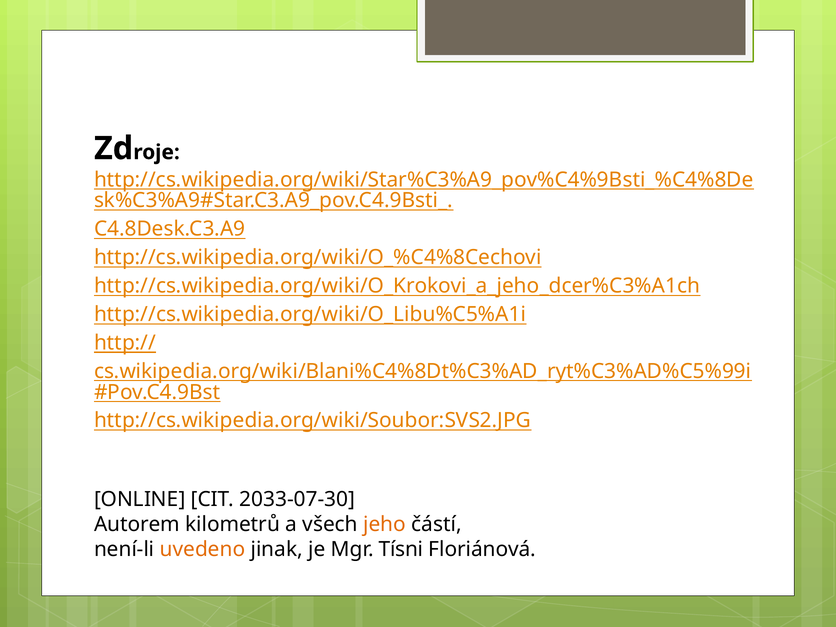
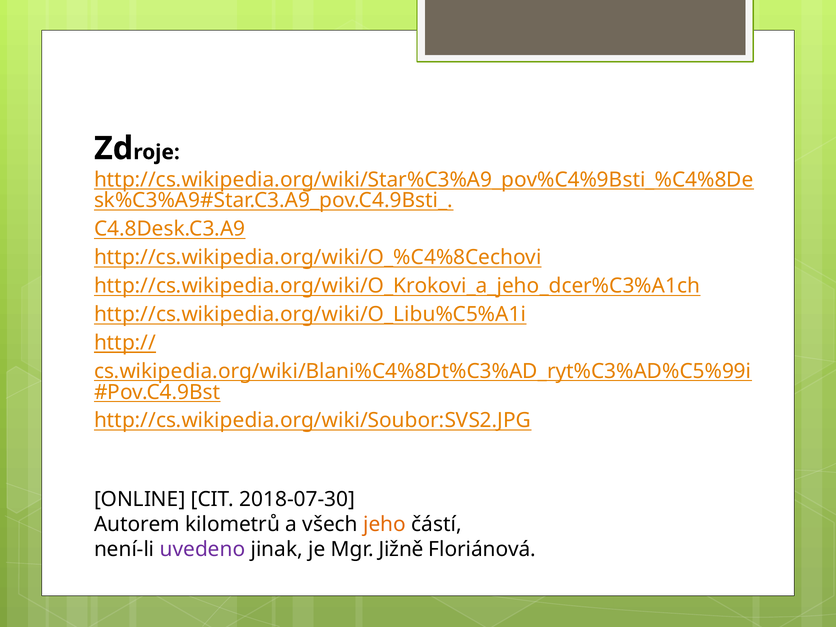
2033-07-30: 2033-07-30 -> 2018-07-30
uvedeno colour: orange -> purple
Tísni: Tísni -> Jižně
